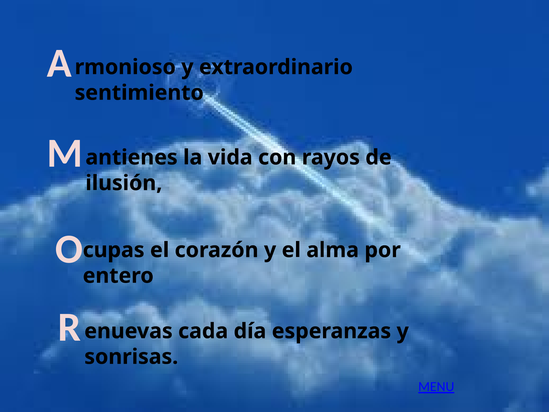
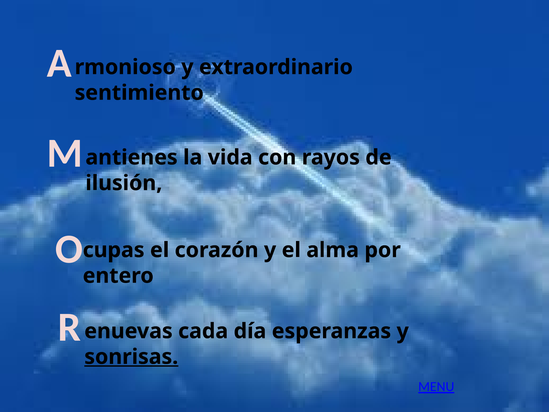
sonrisas underline: none -> present
